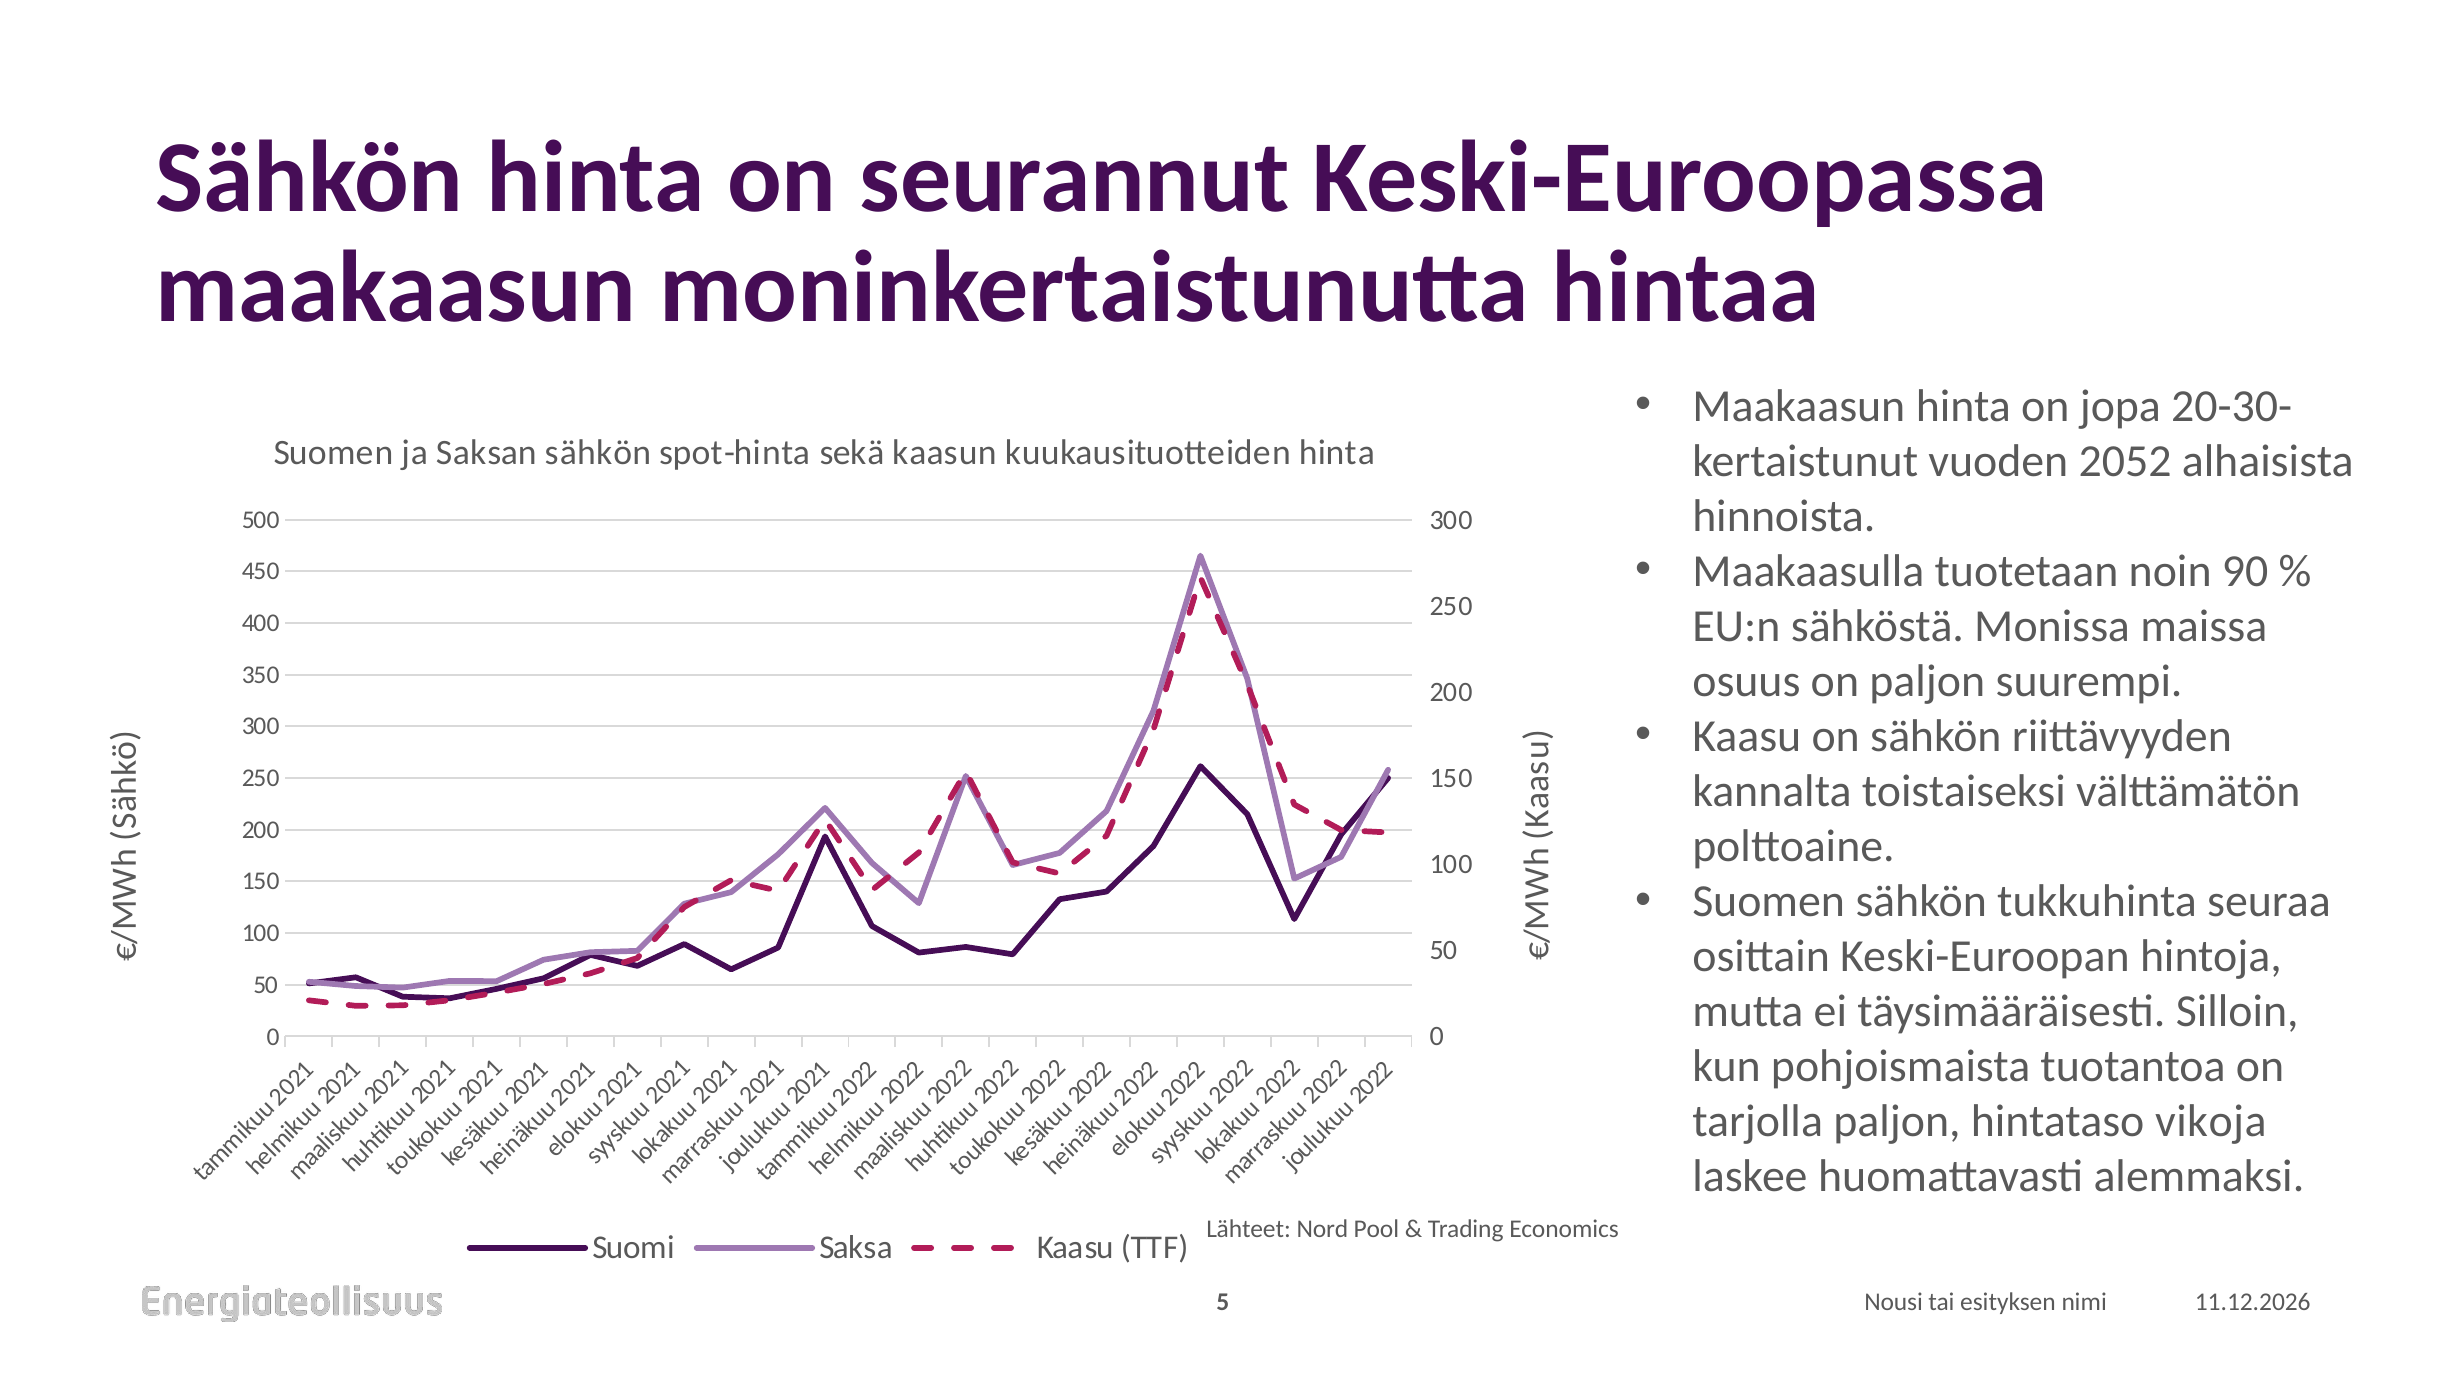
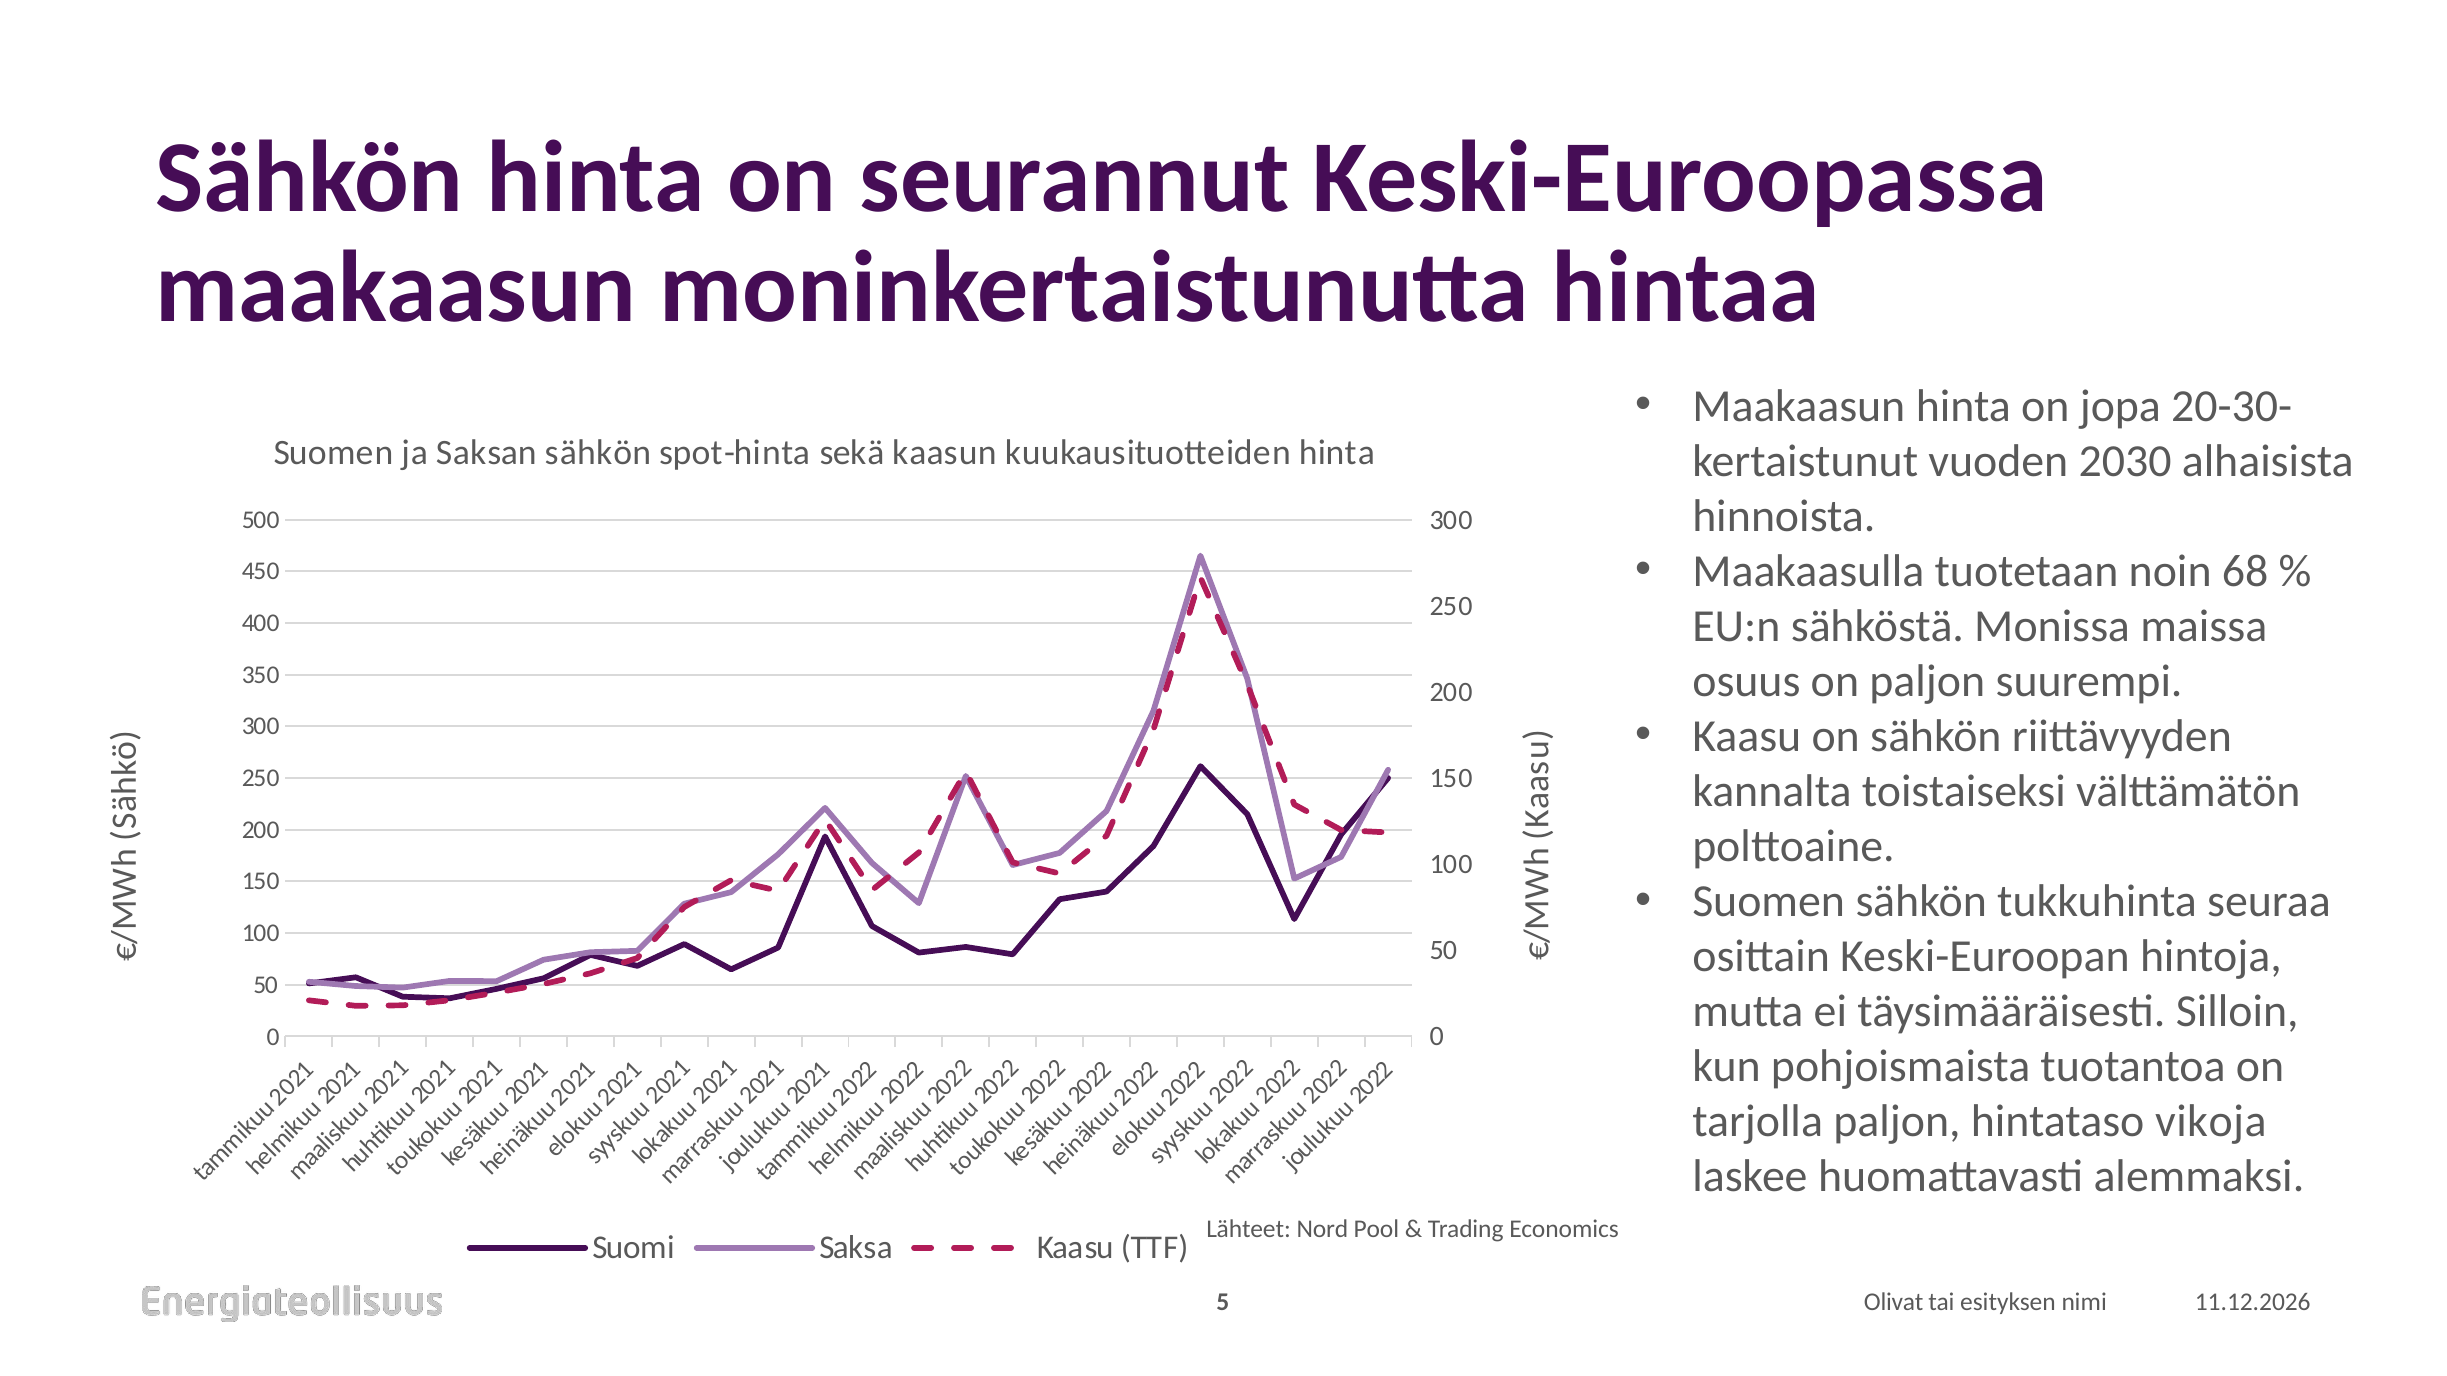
2052: 2052 -> 2030
90: 90 -> 68
Nousi: Nousi -> Olivat
